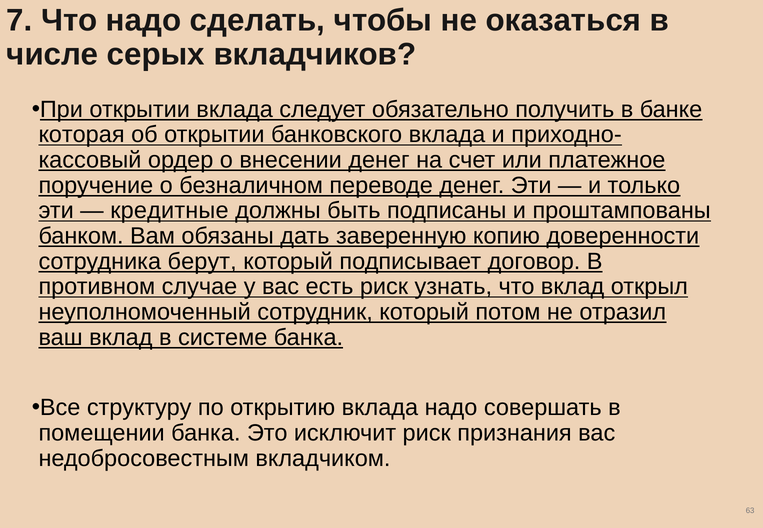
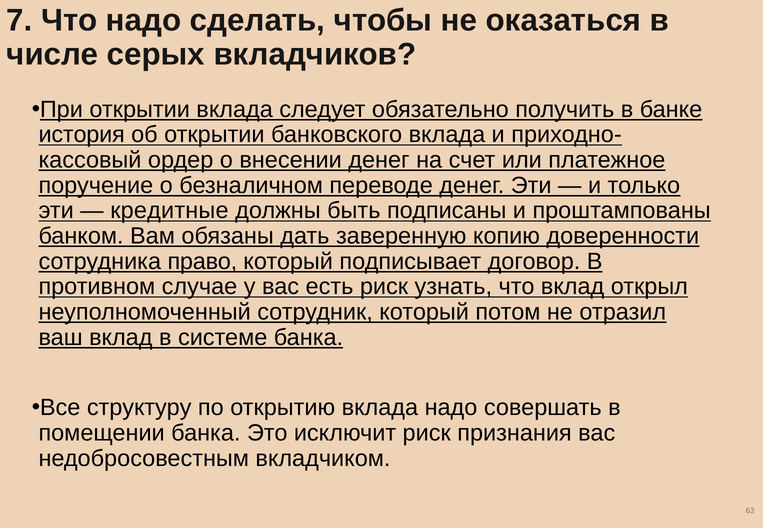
которая: которая -> история
берут: берут -> право
